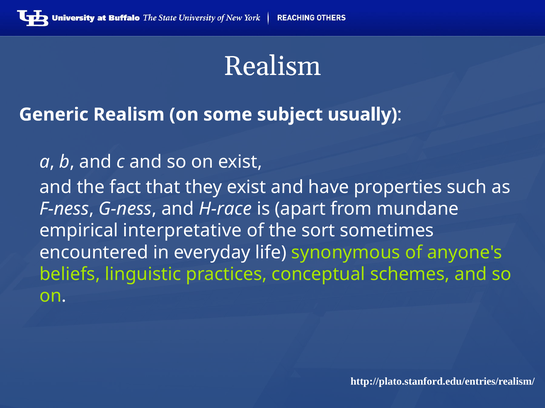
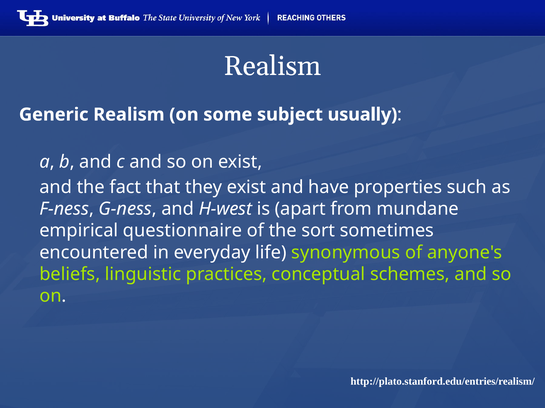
H-race: H-race -> H-west
interpretative: interpretative -> questionnaire
